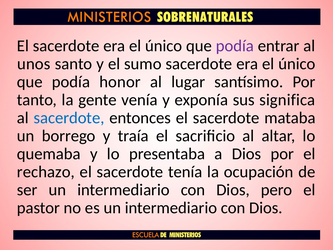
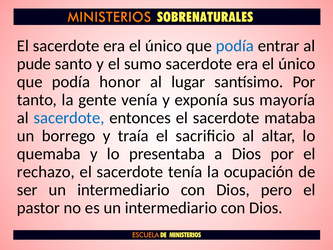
podía at (235, 46) colour: purple -> blue
unos: unos -> pude
significa: significa -> mayoría
